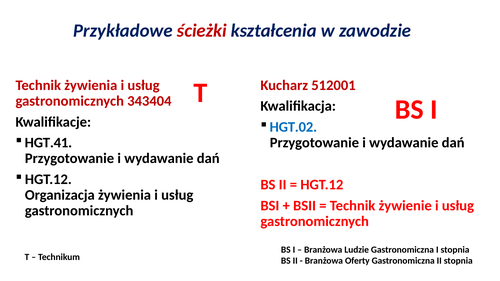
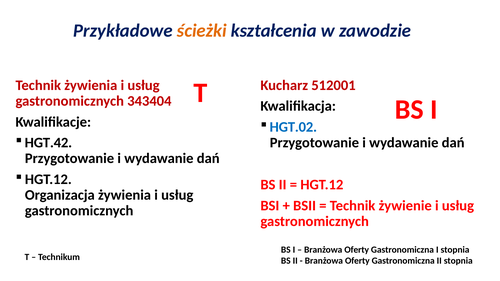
ścieżki colour: red -> orange
HGT.41: HGT.41 -> HGT.42
Ludzie at (357, 250): Ludzie -> Oferty
